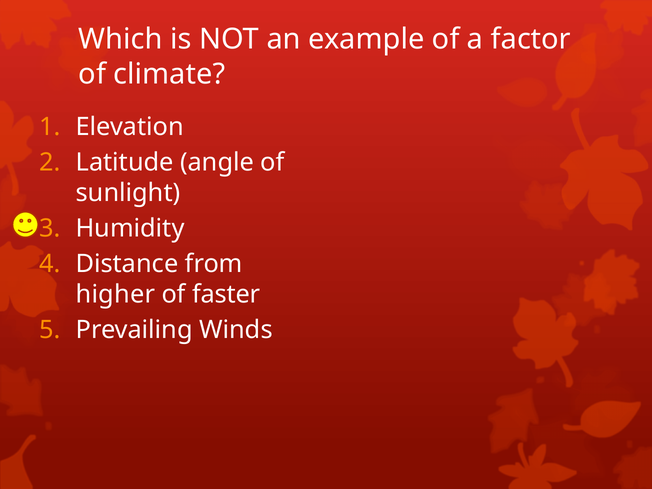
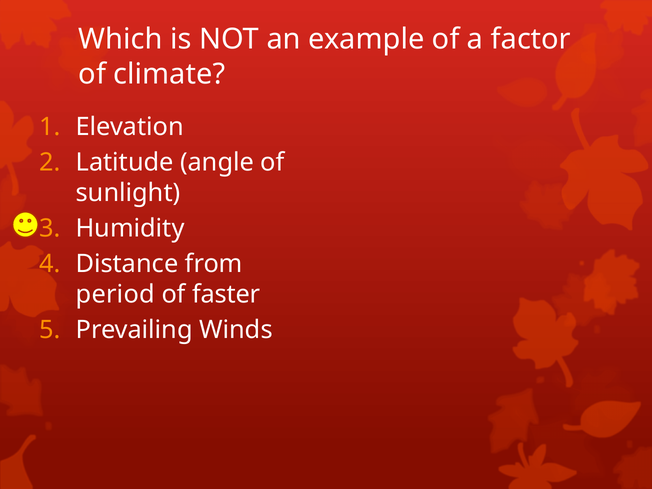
higher: higher -> period
